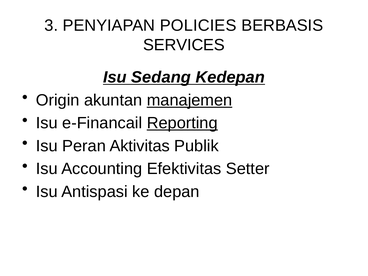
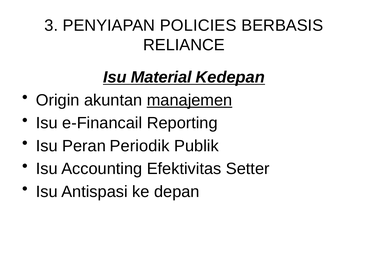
SERVICES: SERVICES -> RELIANCE
Sedang: Sedang -> Material
Reporting underline: present -> none
Aktivitas: Aktivitas -> Periodik
